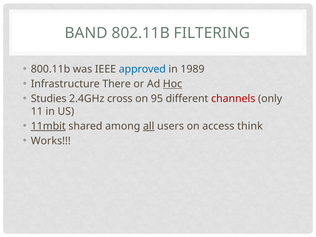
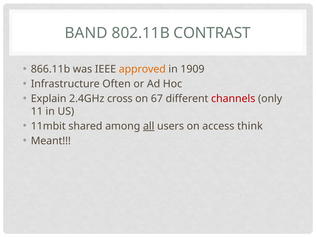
FILTERING: FILTERING -> CONTRAST
800.11b: 800.11b -> 866.11b
approved colour: blue -> orange
1989: 1989 -> 1909
There: There -> Often
Hoc underline: present -> none
Studies: Studies -> Explain
95: 95 -> 67
11mbit underline: present -> none
Works: Works -> Meant
